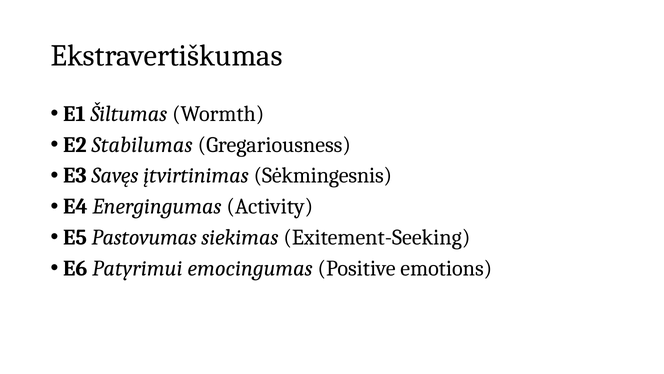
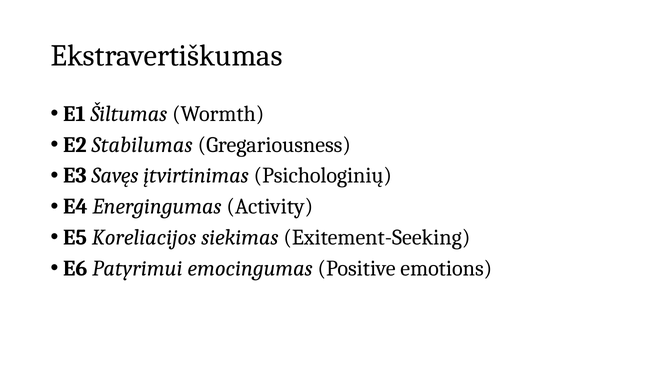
Sėkmingesnis: Sėkmingesnis -> Psichologinių
Pastovumas: Pastovumas -> Koreliacijos
